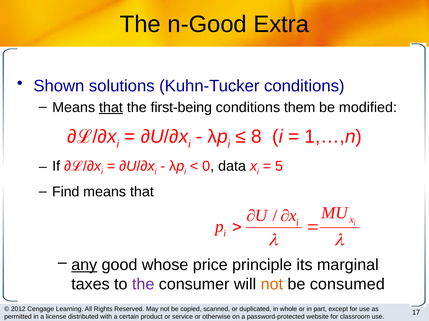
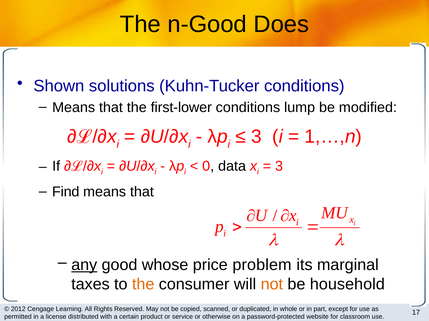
Extra: Extra -> Does
that at (111, 108) underline: present -> none
first-being: first-being -> first-lower
them: them -> lump
8 at (256, 137): 8 -> 3
5 at (279, 167): 5 -> 3
principle: principle -> problem
the at (143, 285) colour: purple -> orange
consumed: consumed -> household
